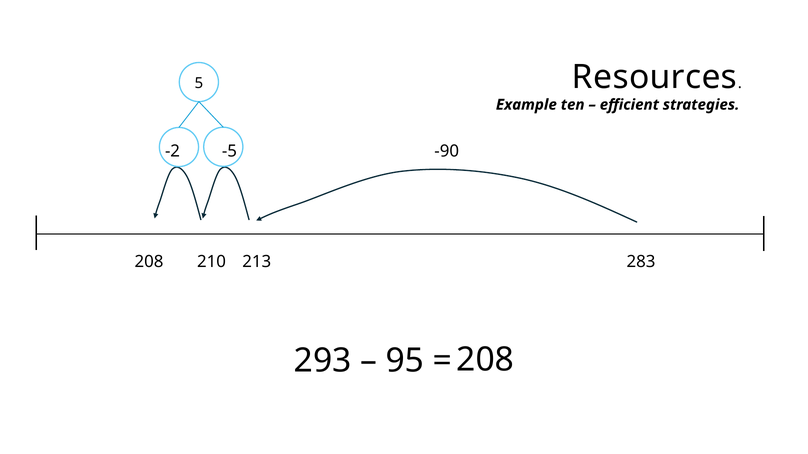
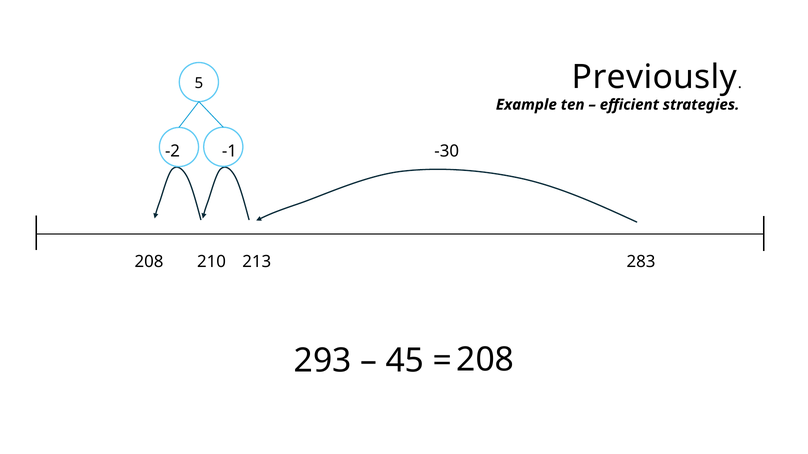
Resources: Resources -> Previously
-5: -5 -> -1
-90: -90 -> -30
95: 95 -> 45
